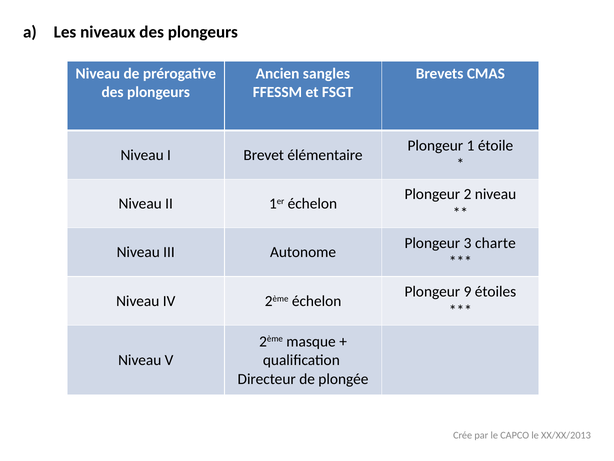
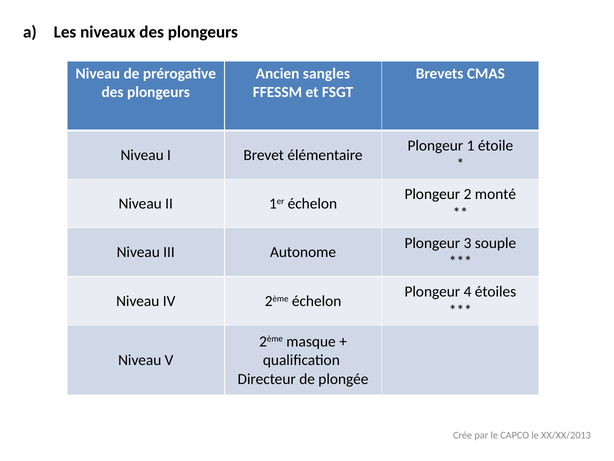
2 niveau: niveau -> monté
charte: charte -> souple
9: 9 -> 4
